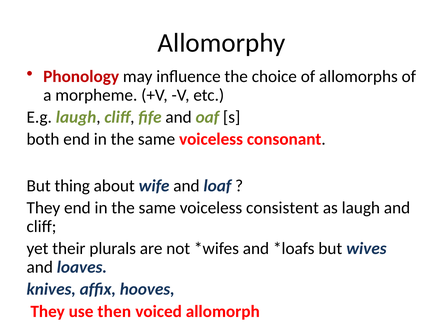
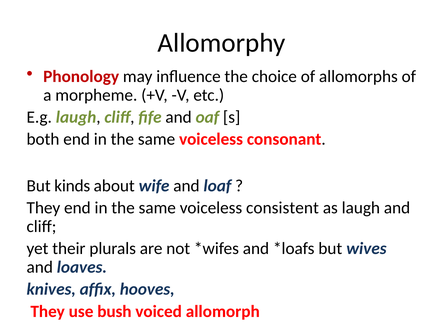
thing: thing -> kinds
then: then -> bush
